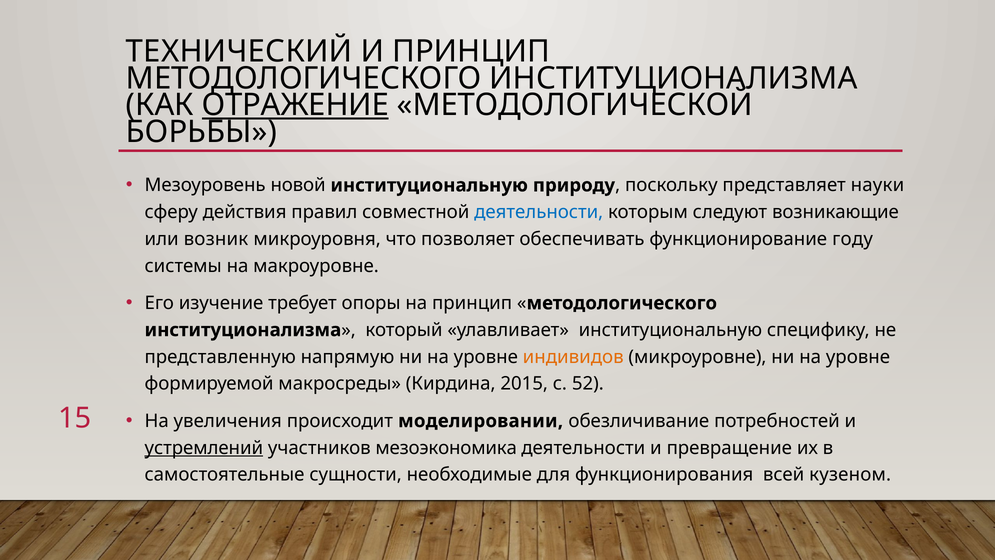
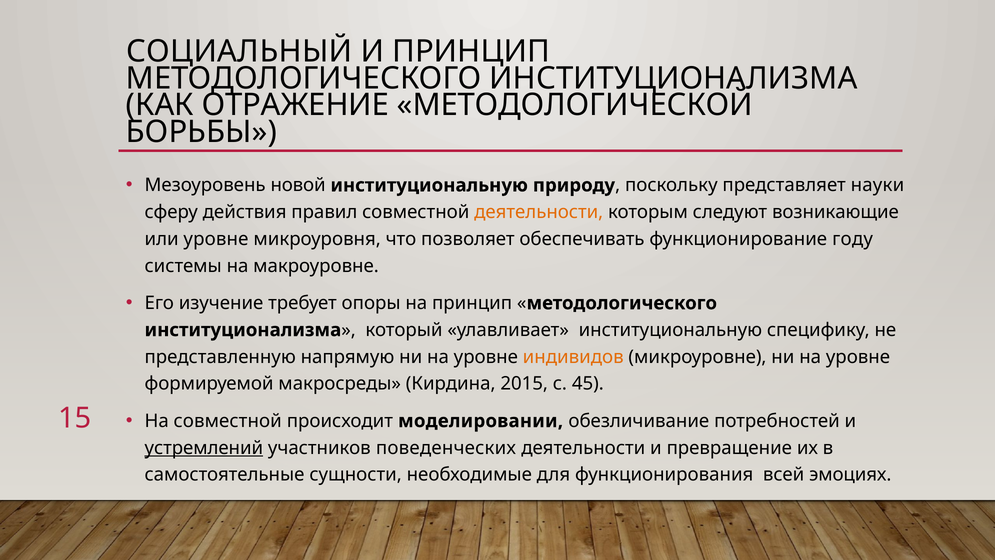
ТЕХНИЧЕСКИЙ: ТЕХНИЧЕСКИЙ -> СОЦИАЛЬНЫЙ
ОТРАЖЕНИЕ underline: present -> none
деятельности at (539, 212) colour: blue -> orange
или возник: возник -> уровне
52: 52 -> 45
На увеличения: увеличения -> совместной
мезоэкономика: мезоэкономика -> поведенческих
кузеном: кузеном -> эмоциях
